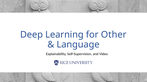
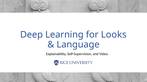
Other: Other -> Looks
